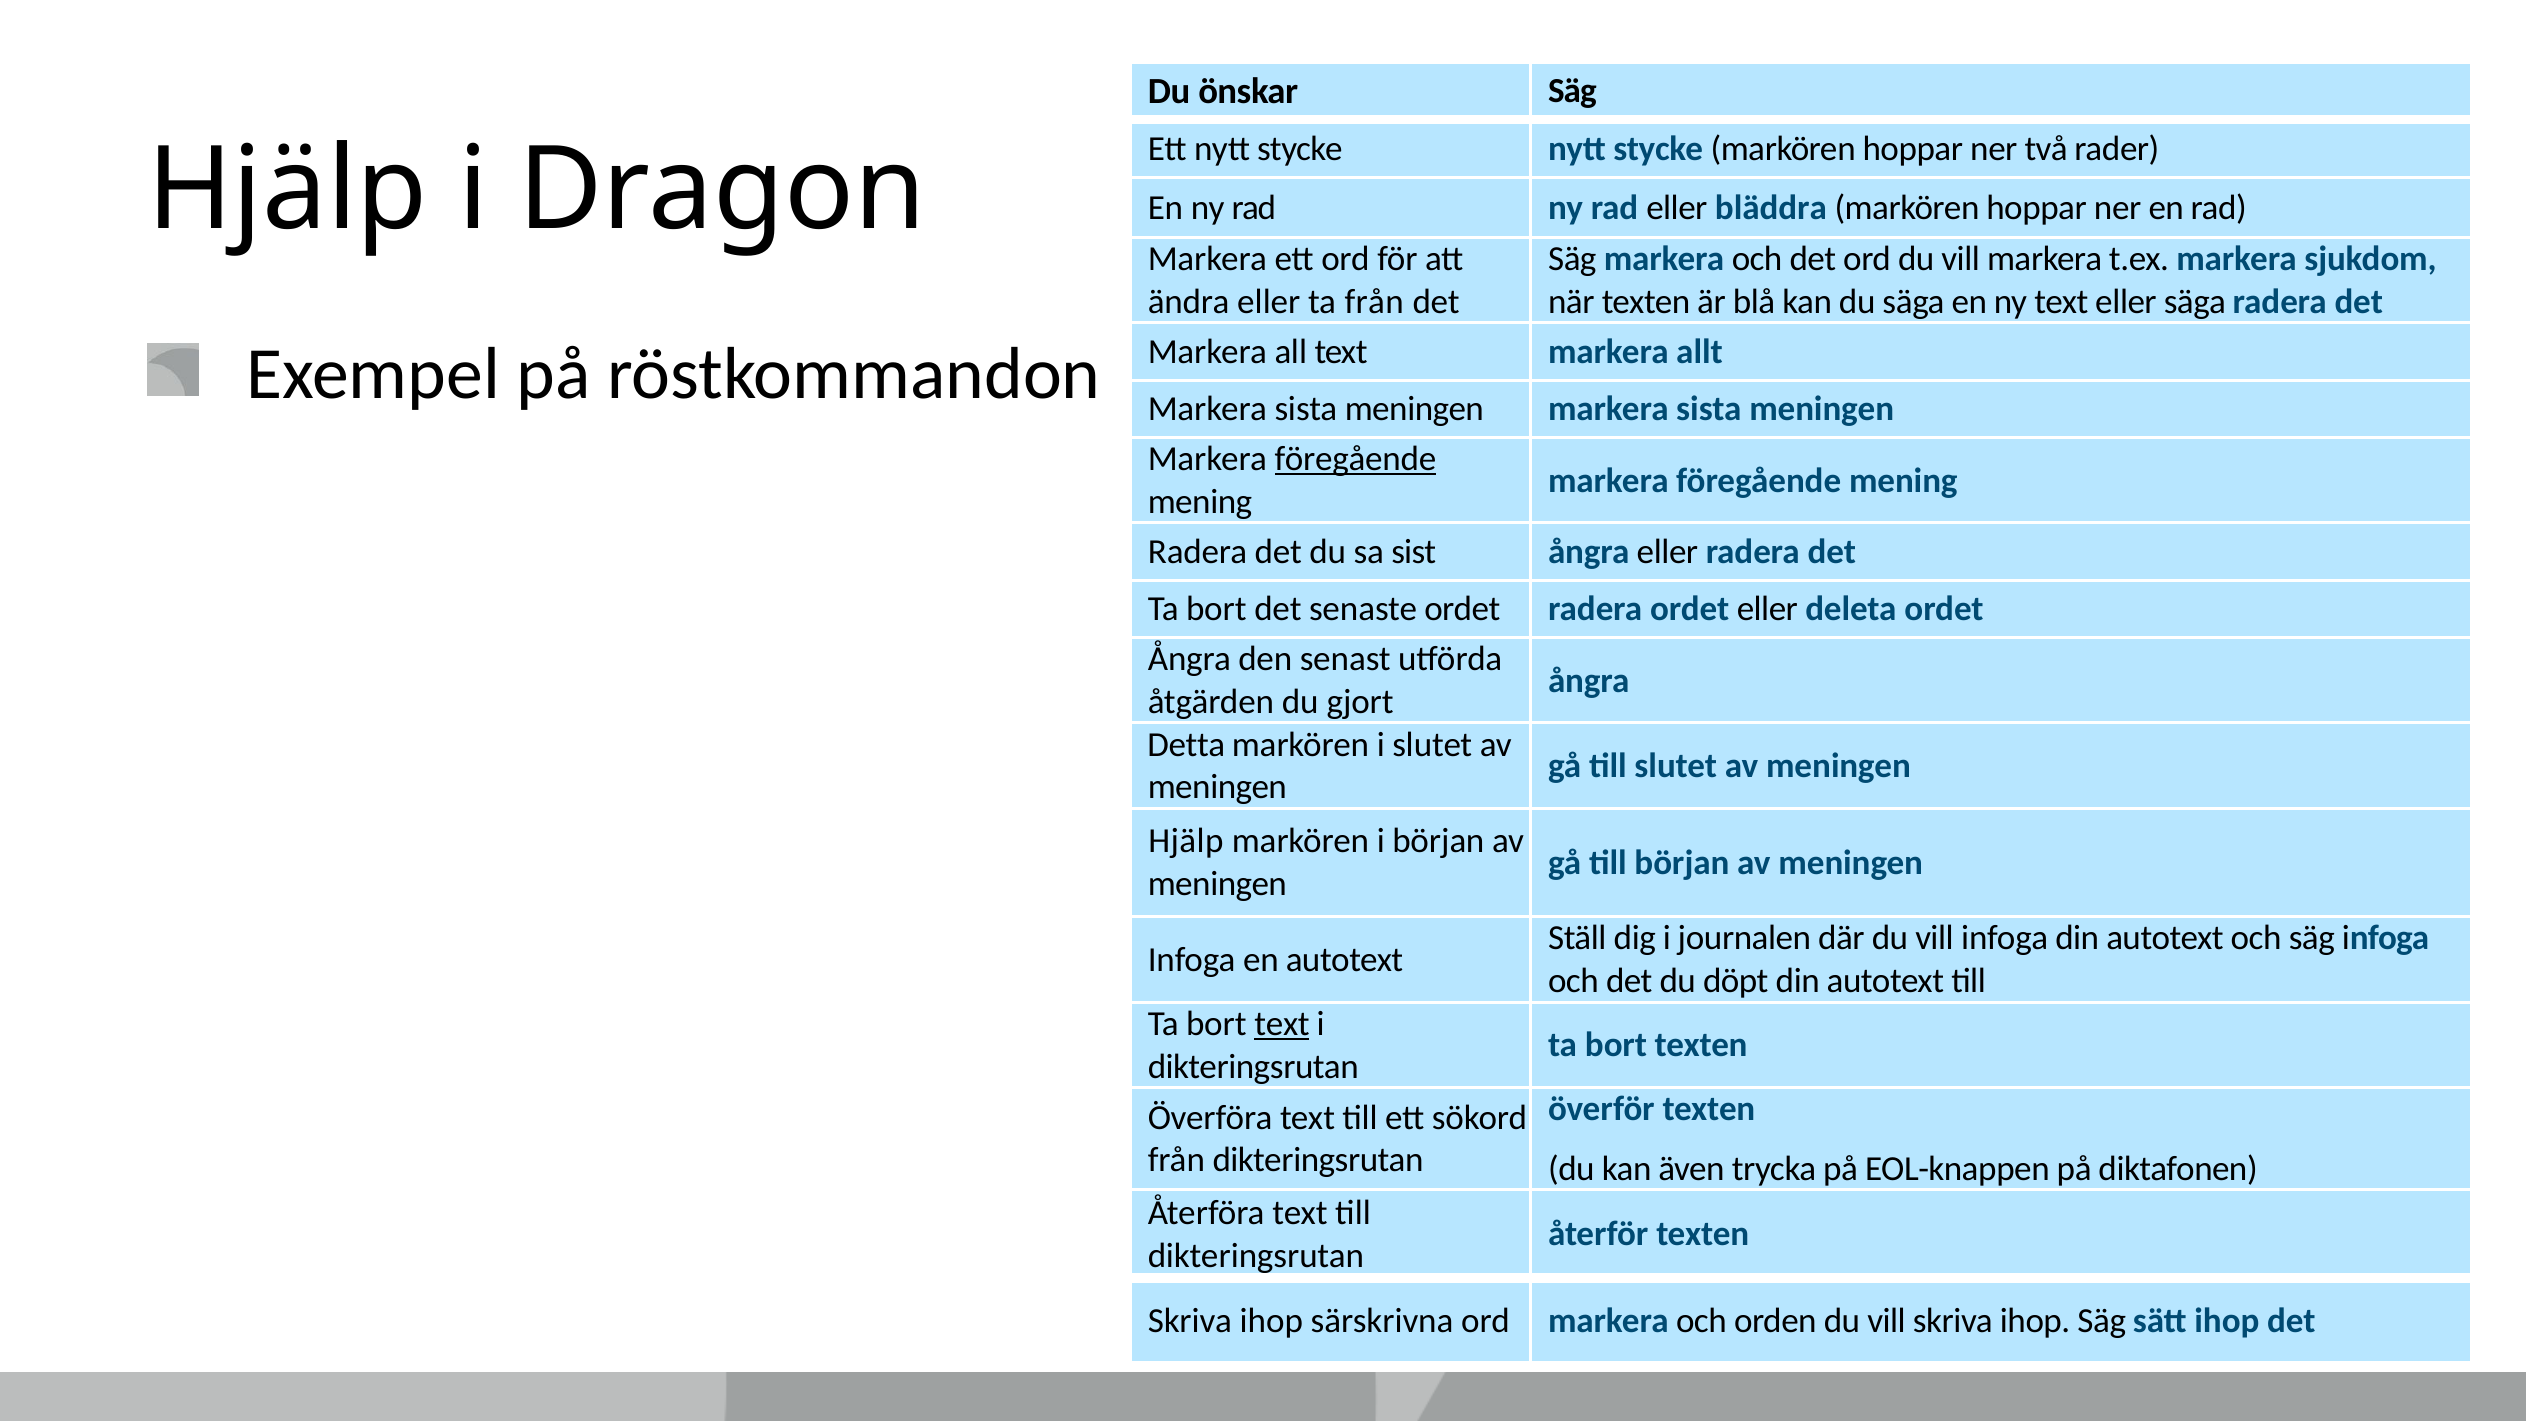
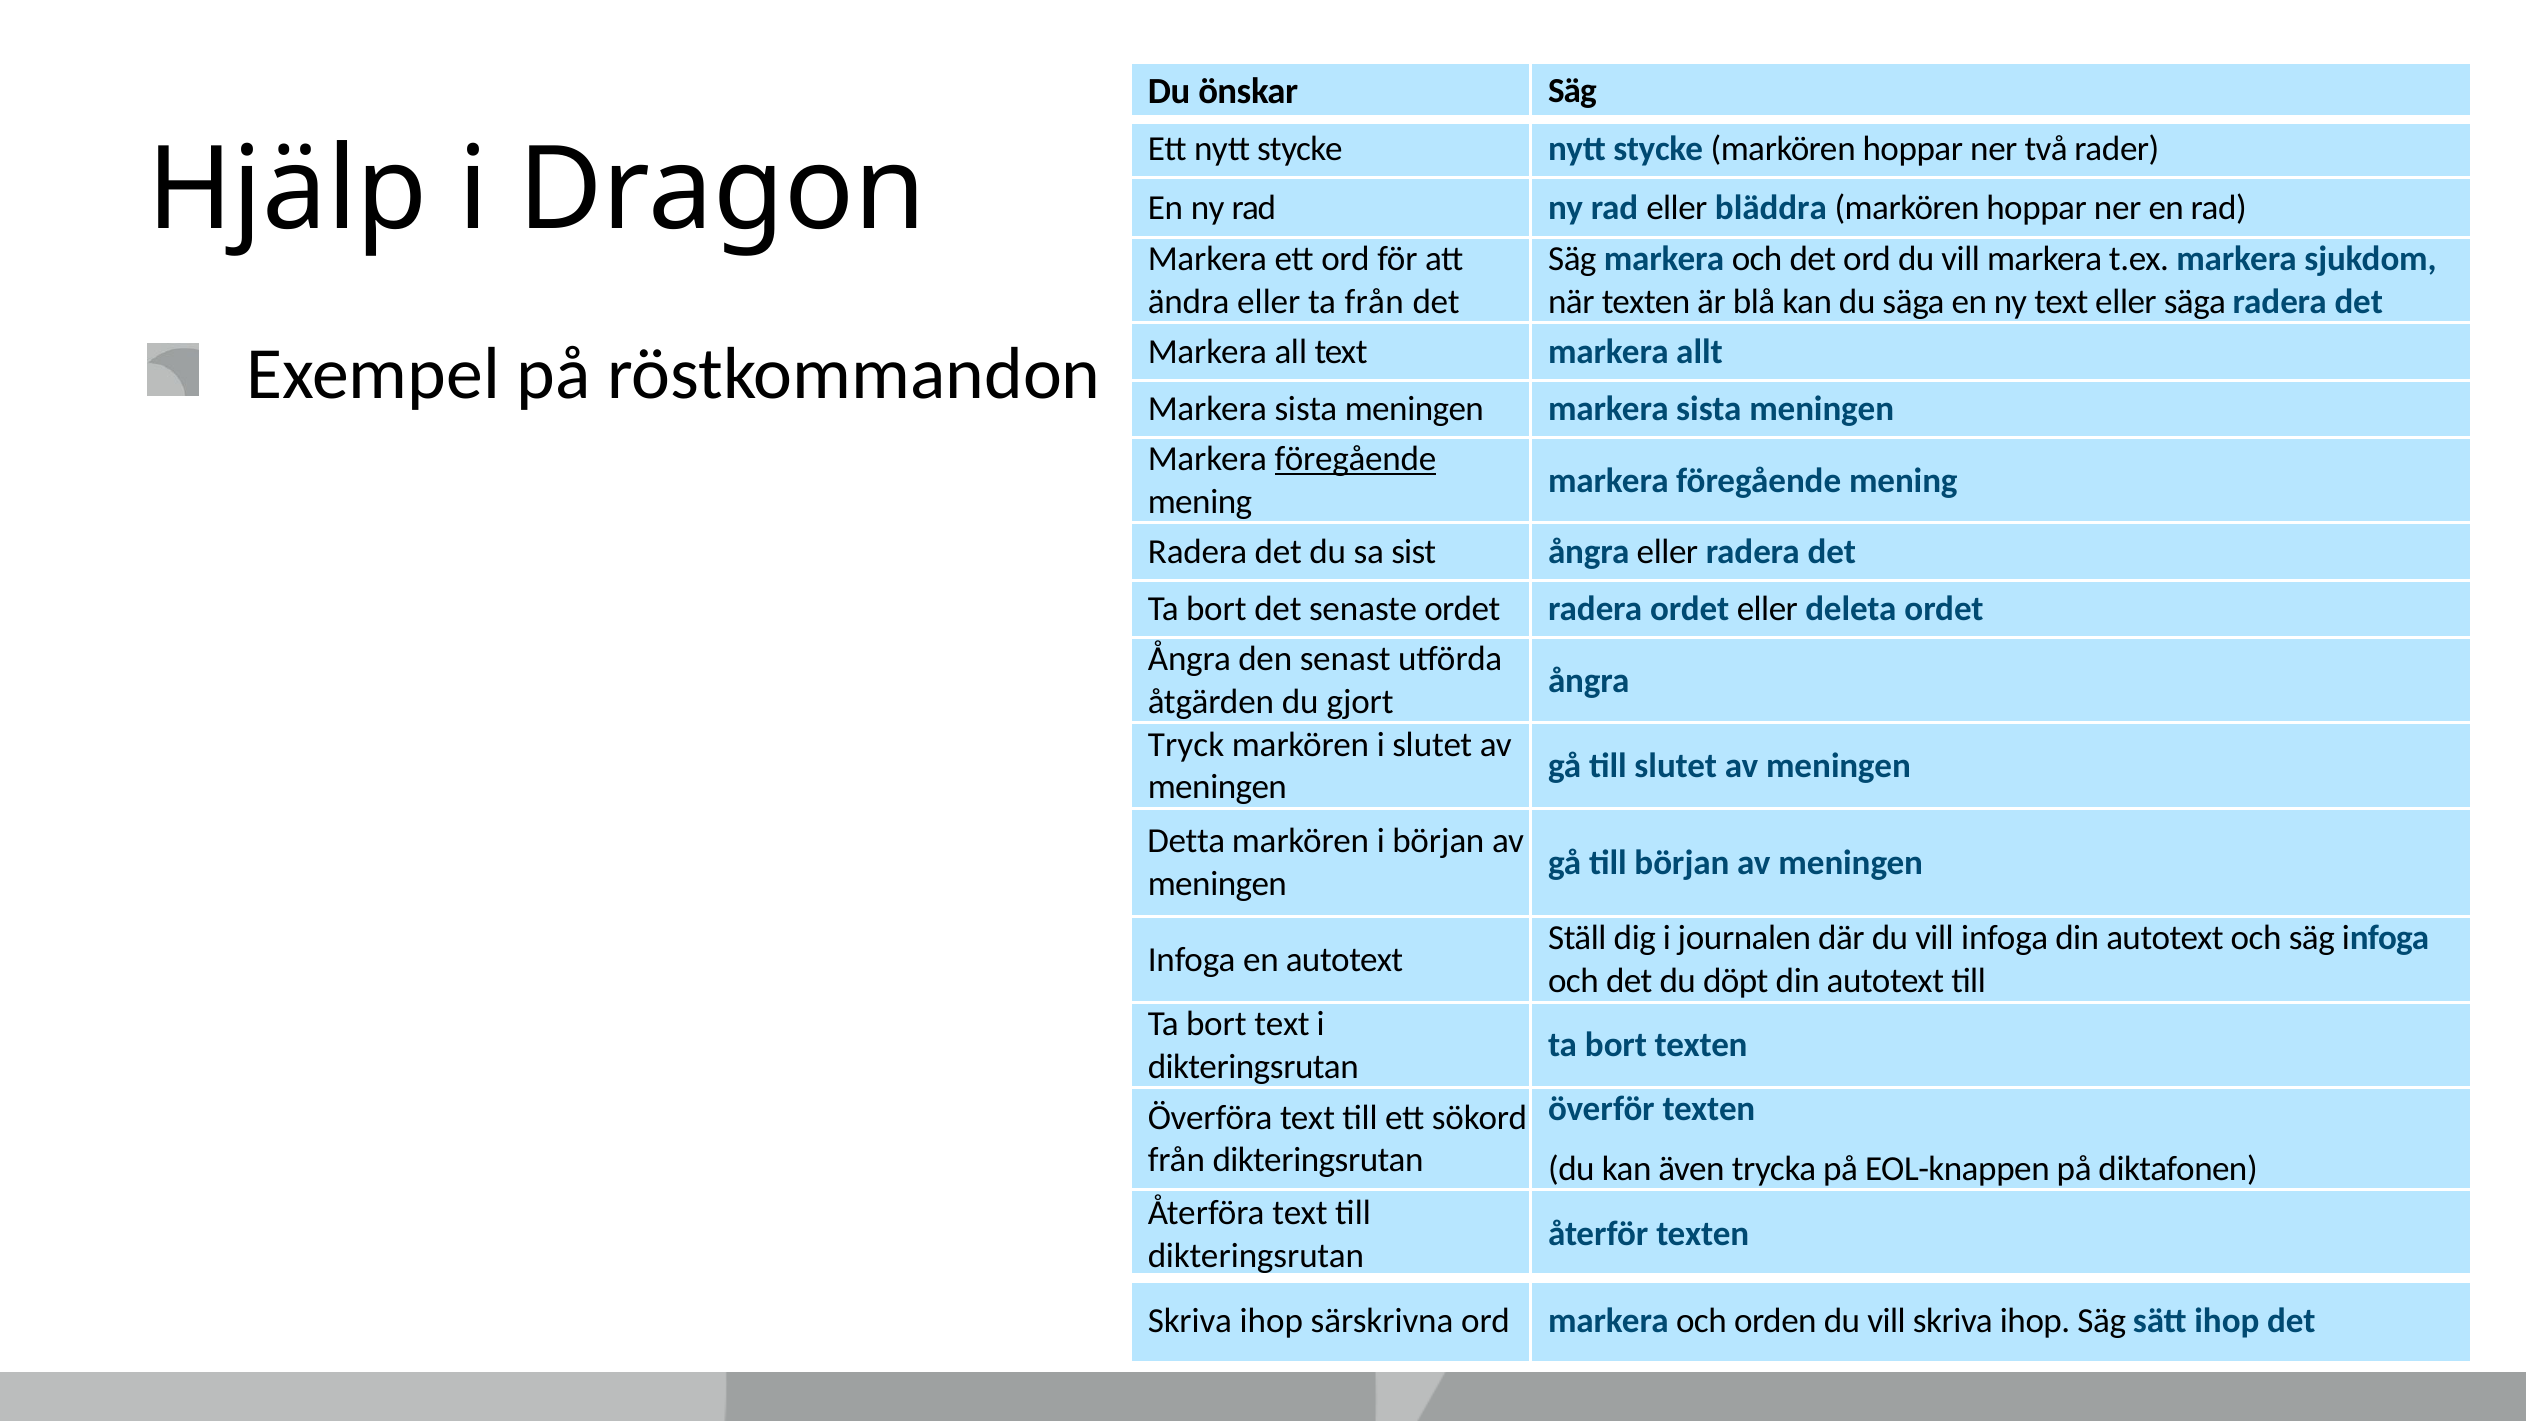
Detta: Detta -> Tryck
Hjälp at (1186, 841): Hjälp -> Detta
text at (1282, 1024) underline: present -> none
